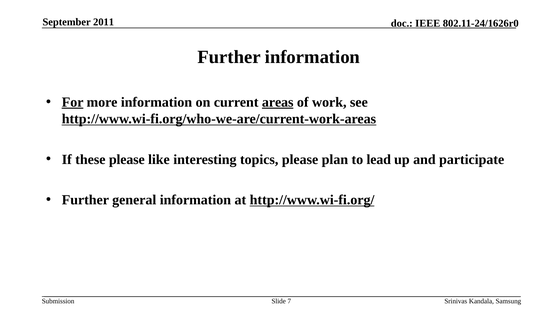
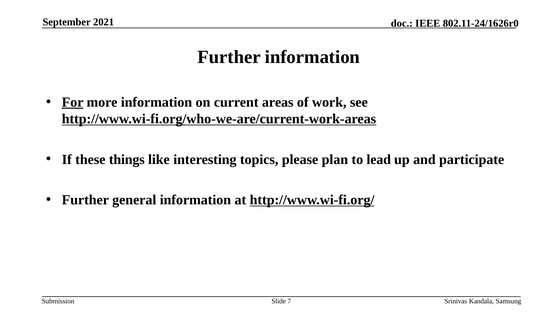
2011: 2011 -> 2021
areas underline: present -> none
these please: please -> things
